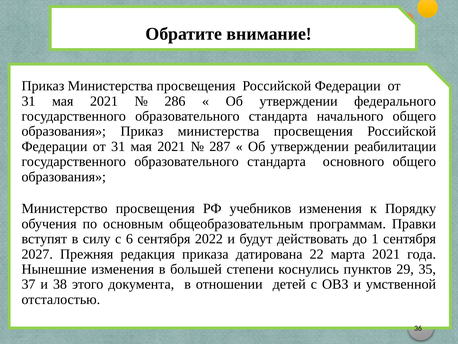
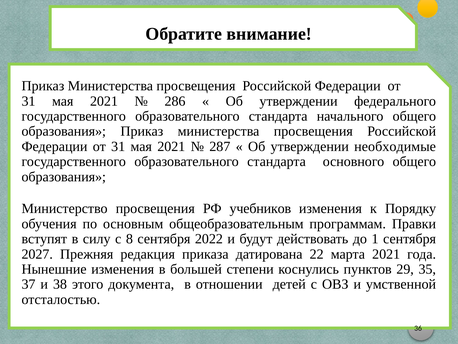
реабилитации: реабилитации -> необходимые
6: 6 -> 8
